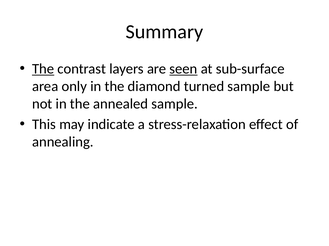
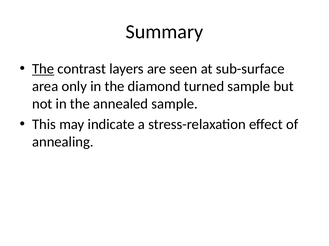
seen underline: present -> none
